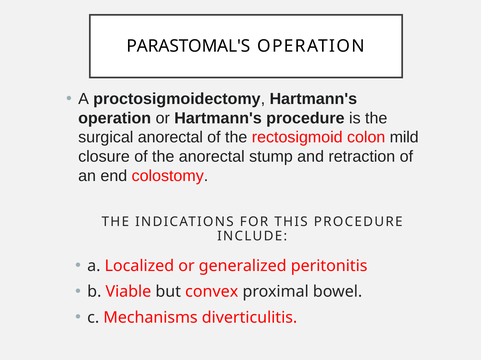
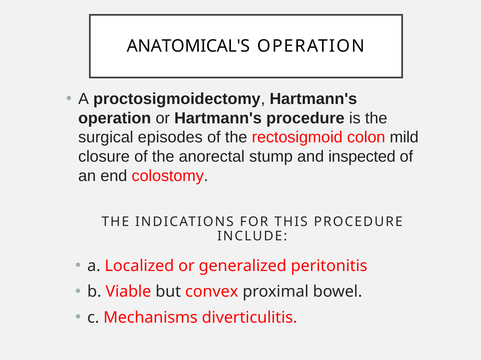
PARASTOMAL'S: PARASTOMAL'S -> ANATOMICAL'S
surgical anorectal: anorectal -> episodes
retraction: retraction -> inspected
